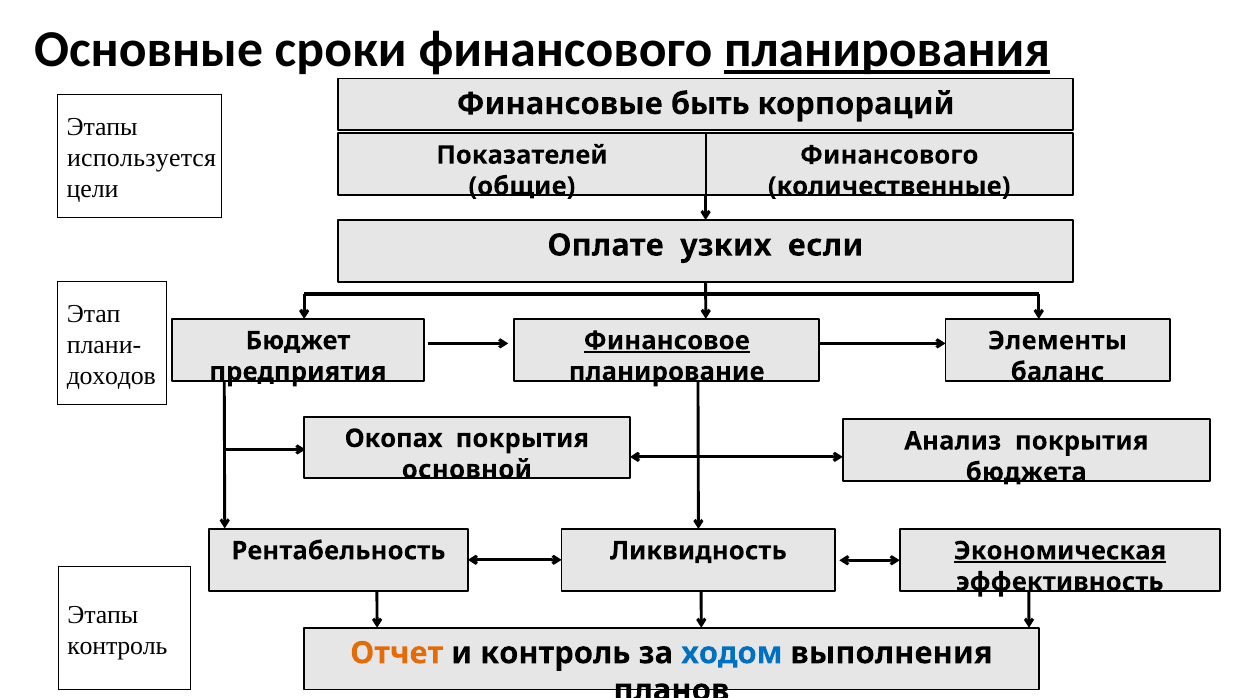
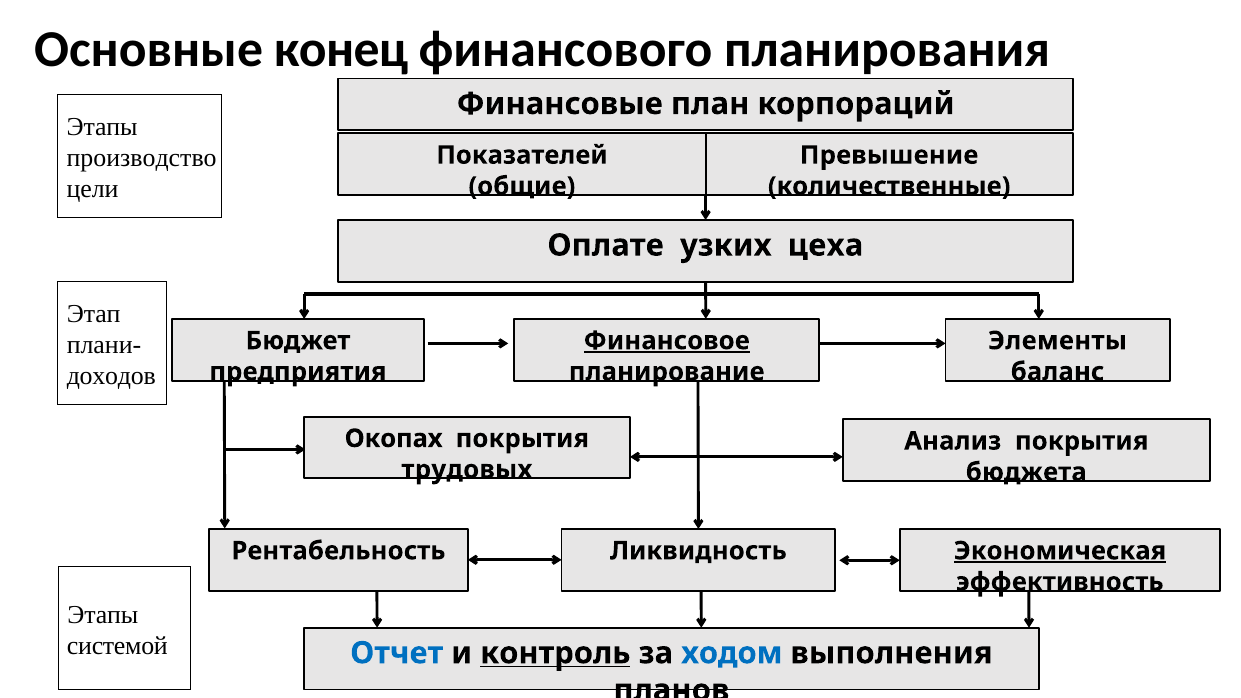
сроки: сроки -> конец
планирования underline: present -> none
быть: быть -> план
используется: используется -> производство
Финансового at (889, 155): Финансового -> Превышение
если: если -> цеха
основной: основной -> трудовых
контроль at (117, 646): контроль -> системой
Отчет colour: orange -> blue
контроль at (555, 653) underline: none -> present
